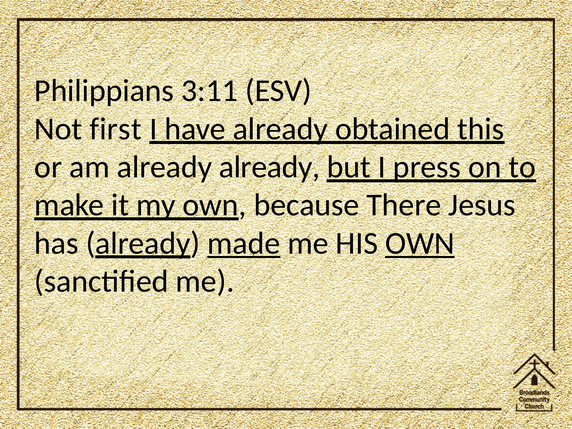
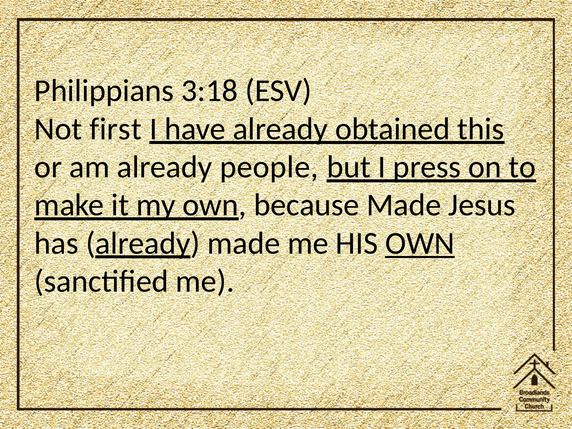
3:11: 3:11 -> 3:18
already already: already -> people
because There: There -> Made
made at (244, 243) underline: present -> none
